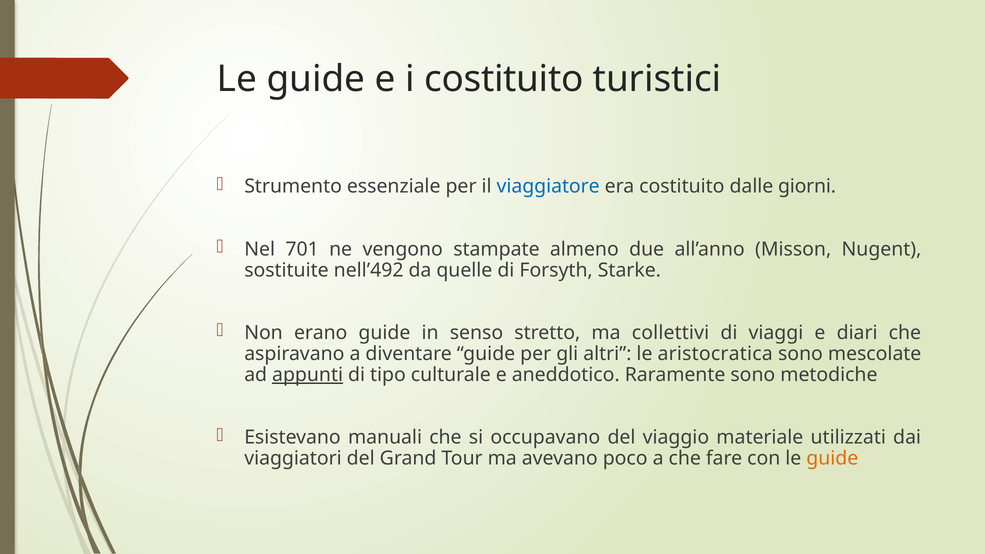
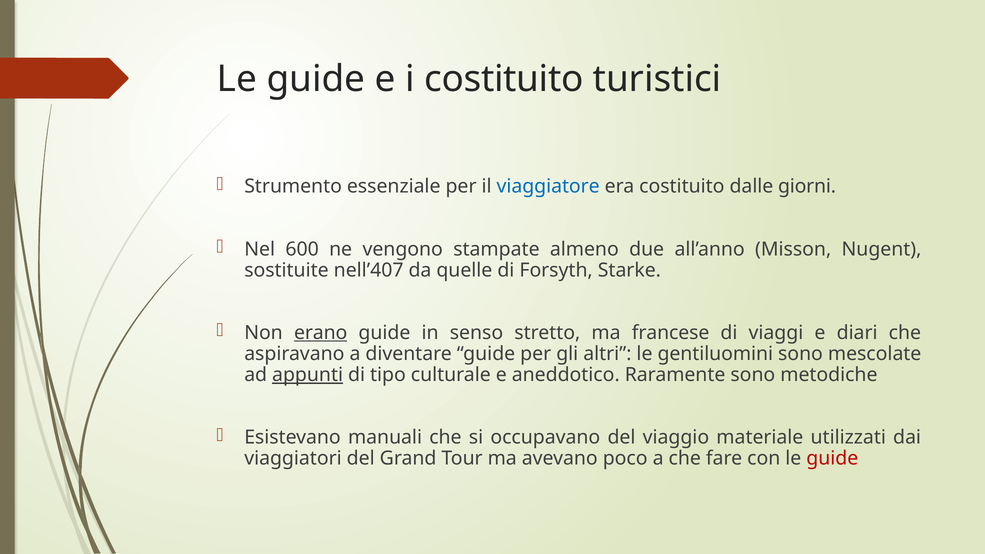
701: 701 -> 600
nell’492: nell’492 -> nell’407
erano underline: none -> present
collettivi: collettivi -> francese
aristocratica: aristocratica -> gentiluomini
guide at (832, 459) colour: orange -> red
